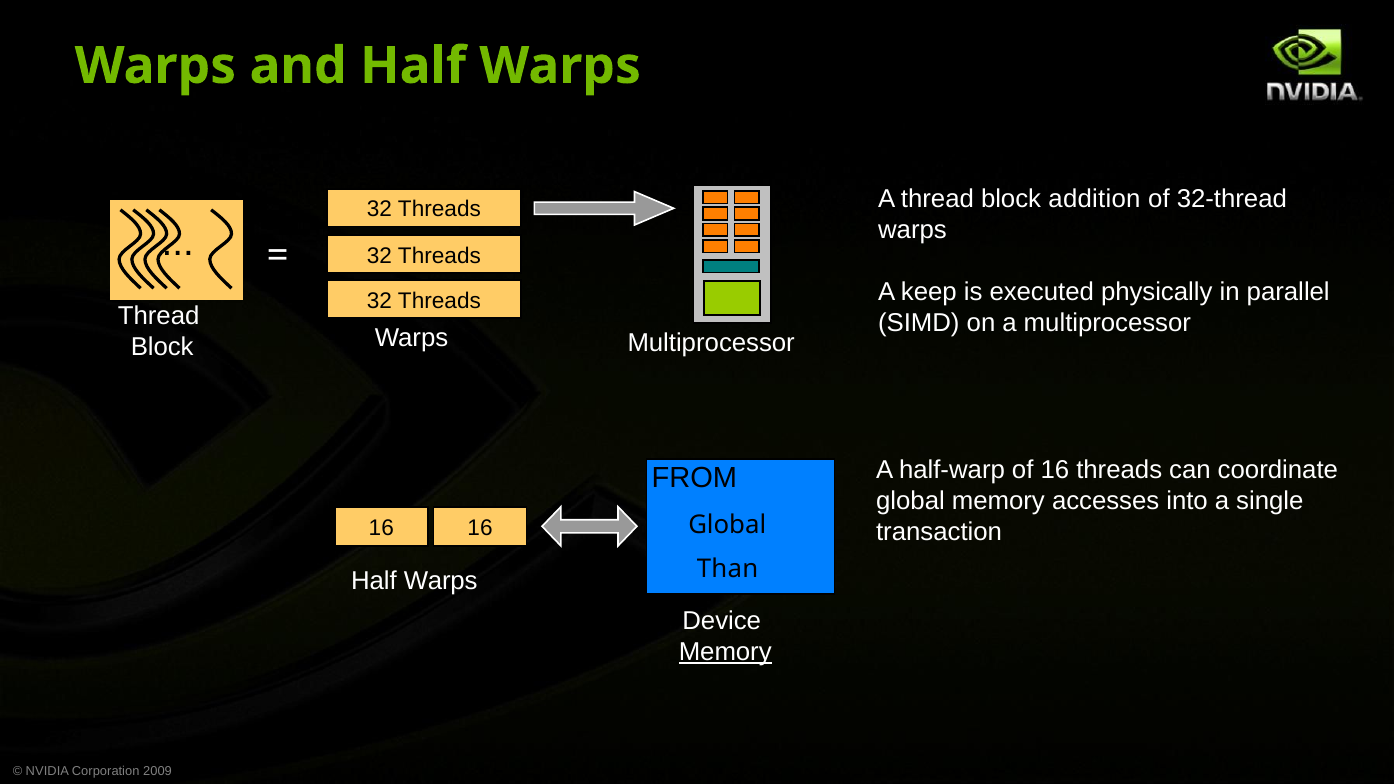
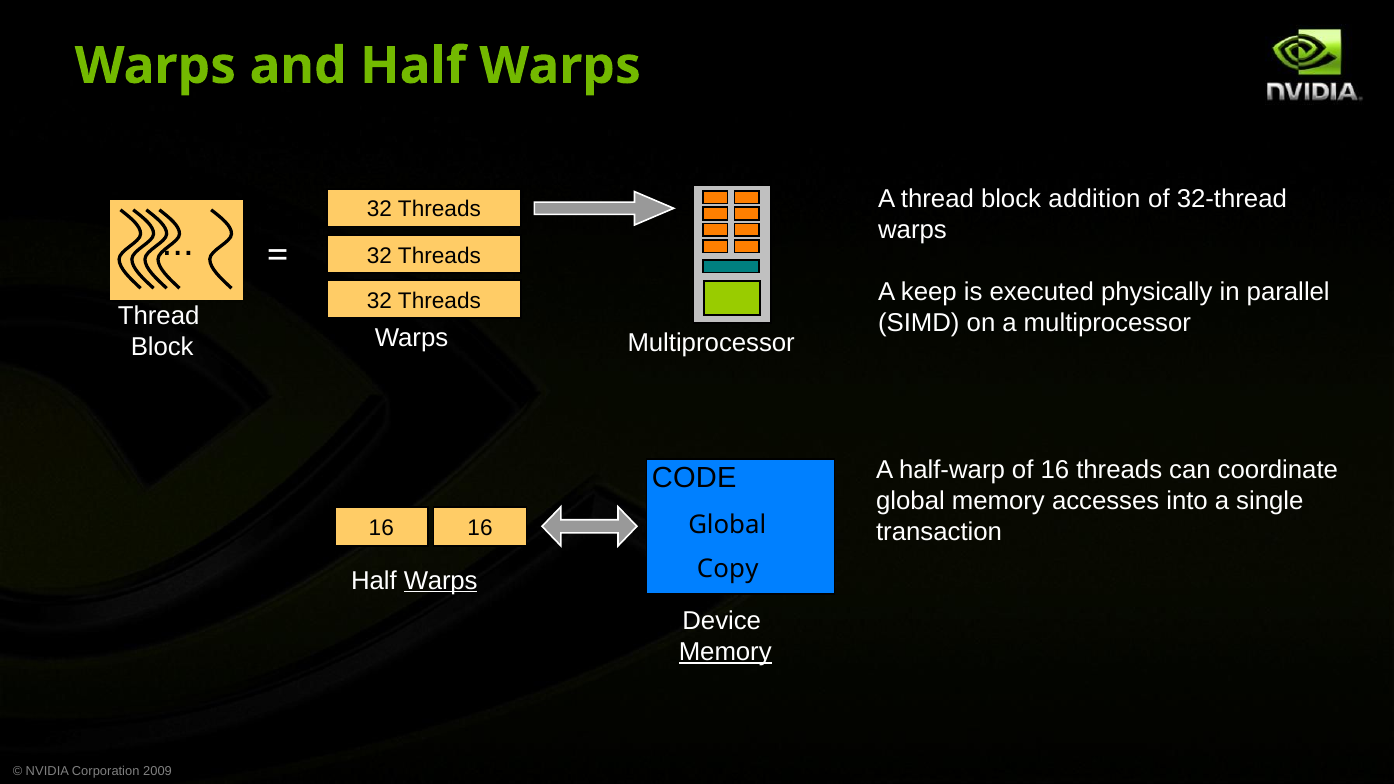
FROM: FROM -> CODE
Than: Than -> Copy
Warps at (441, 581) underline: none -> present
